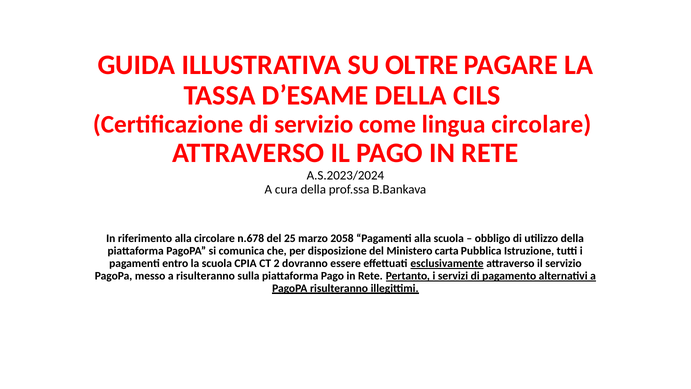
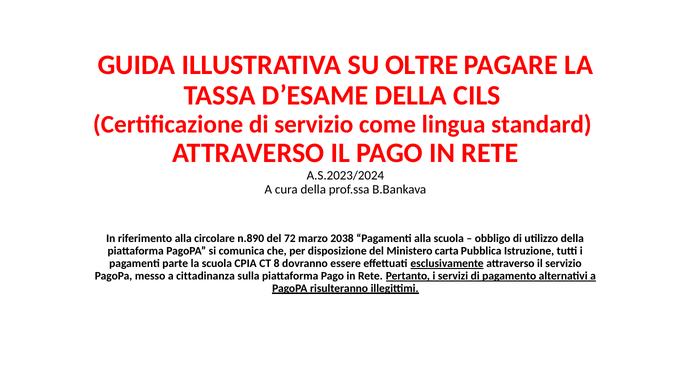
lingua circolare: circolare -> standard
n.678: n.678 -> n.890
25: 25 -> 72
2058: 2058 -> 2038
entro: entro -> parte
2: 2 -> 8
a risulteranno: risulteranno -> cittadinanza
